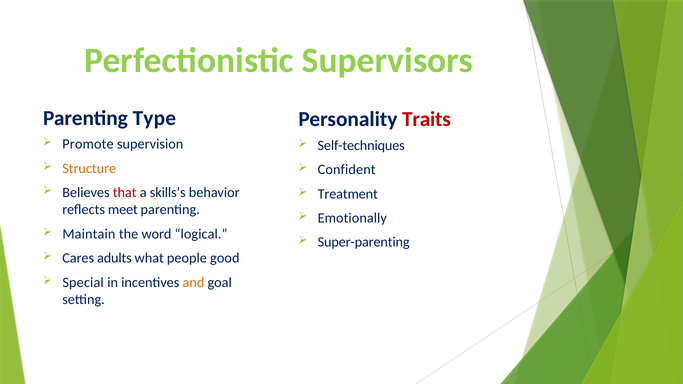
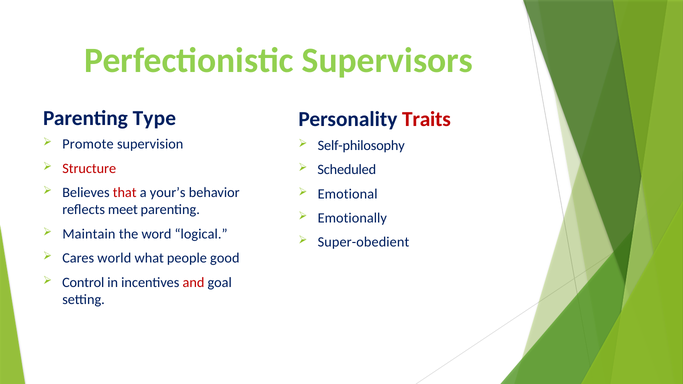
Self-techniques: Self-techniques -> Self-philosophy
Structure colour: orange -> red
Confident: Confident -> Scheduled
skills’s: skills’s -> your’s
Treatment: Treatment -> Emotional
Super-parenting: Super-parenting -> Super-obedient
adults: adults -> world
Special: Special -> Control
and colour: orange -> red
